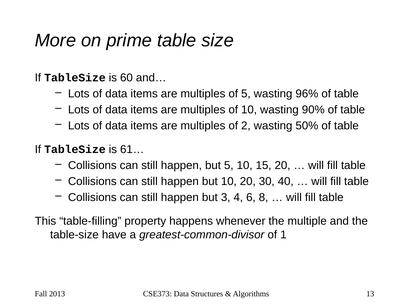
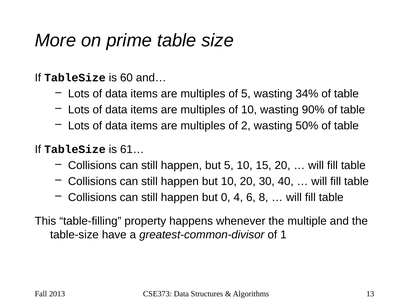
96%: 96% -> 34%
3: 3 -> 0
